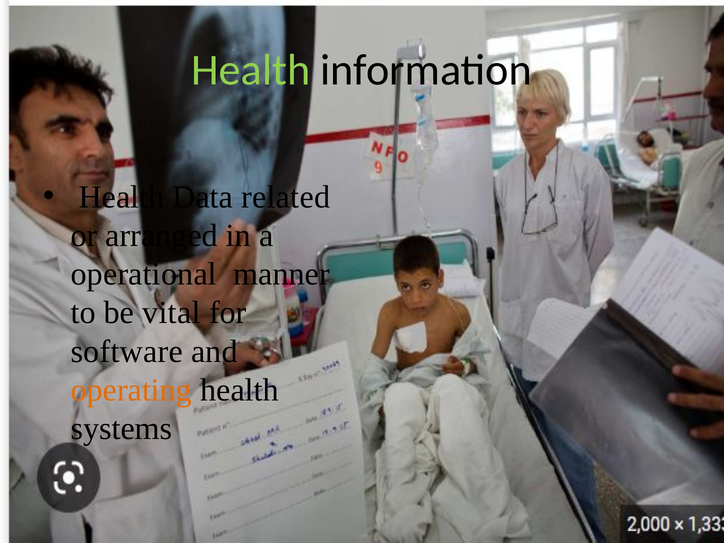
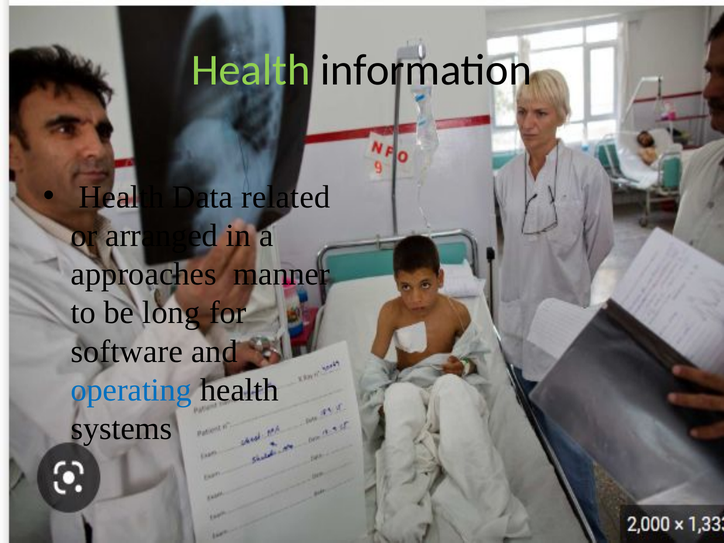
operational: operational -> approaches
vital: vital -> long
operating colour: orange -> blue
